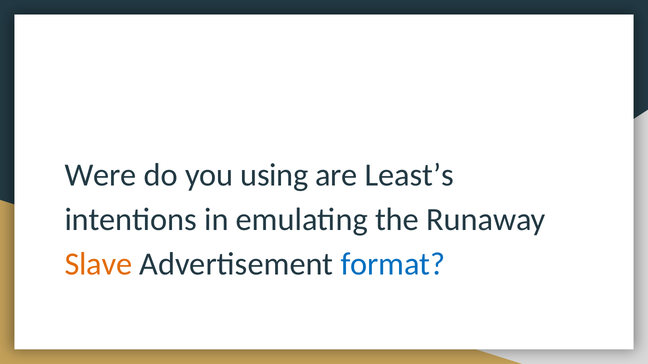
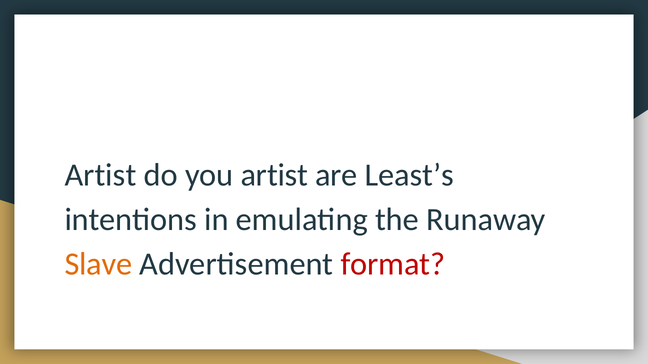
Were at (100, 175): Were -> Artist
you using: using -> artist
format colour: blue -> red
